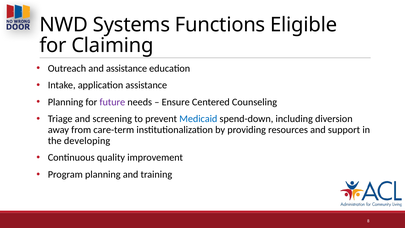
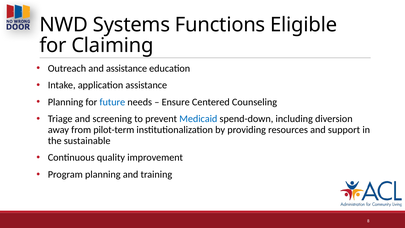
future colour: purple -> blue
care-term: care-term -> pilot-term
developing: developing -> sustainable
